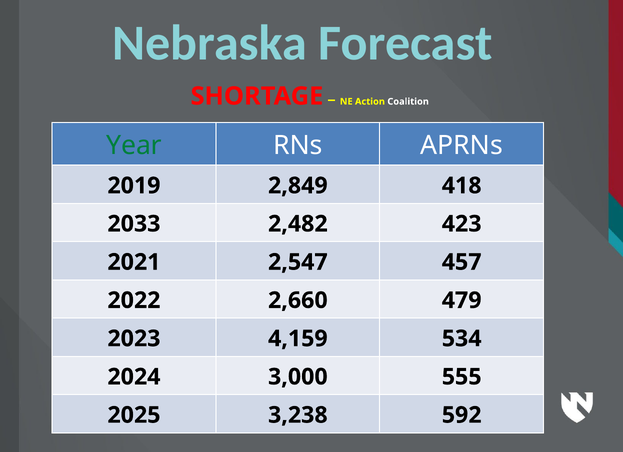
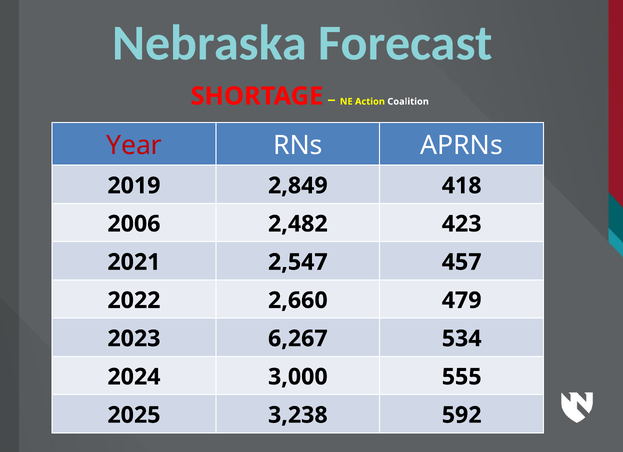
Year colour: green -> red
2033: 2033 -> 2006
4,159: 4,159 -> 6,267
